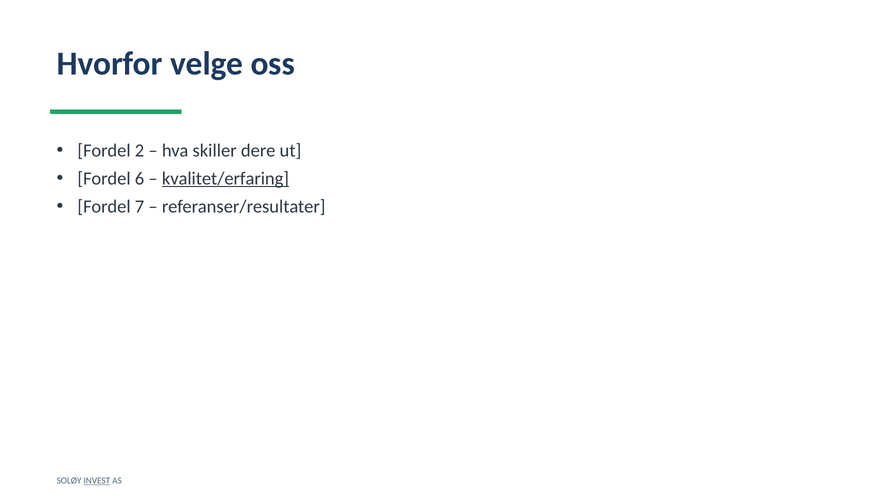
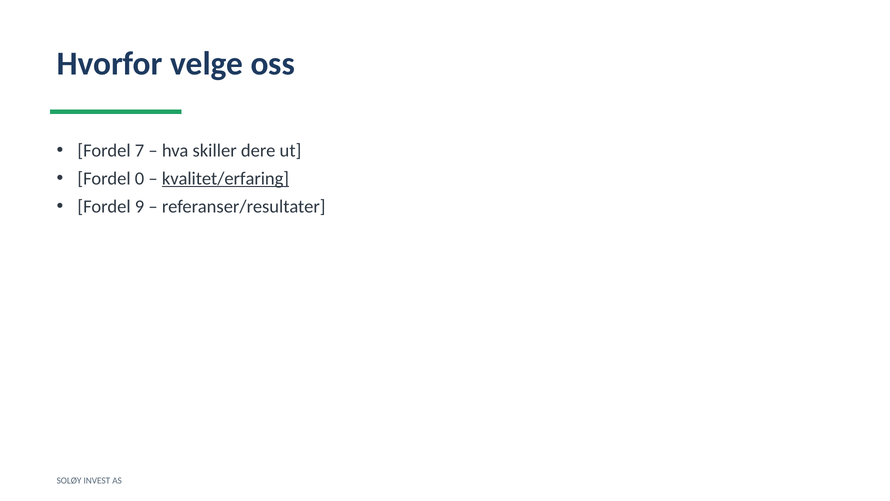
2: 2 -> 7
6: 6 -> 0
7: 7 -> 9
INVEST underline: present -> none
